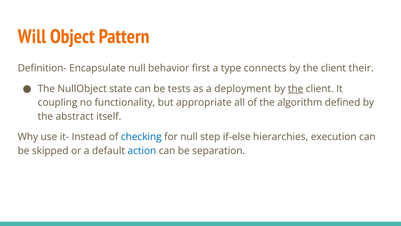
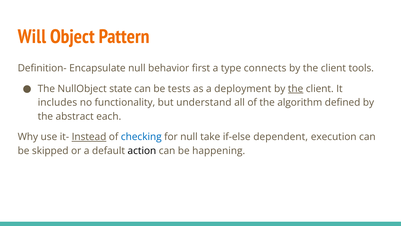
their: their -> tools
coupling: coupling -> includes
appropriate: appropriate -> understand
itself: itself -> each
Instead underline: none -> present
step: step -> take
hierarchies: hierarchies -> dependent
action colour: blue -> black
separation: separation -> happening
